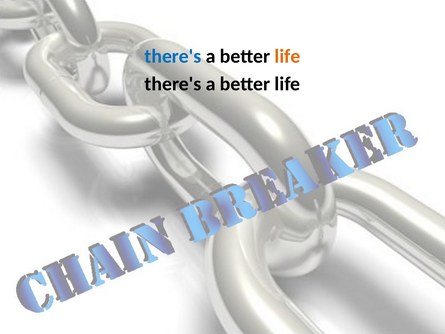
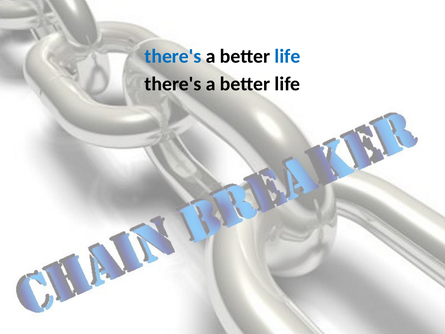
life at (287, 56) colour: orange -> blue
